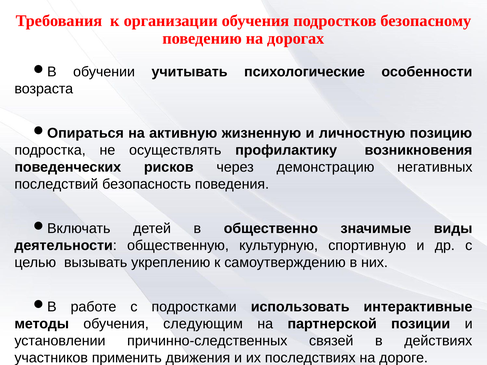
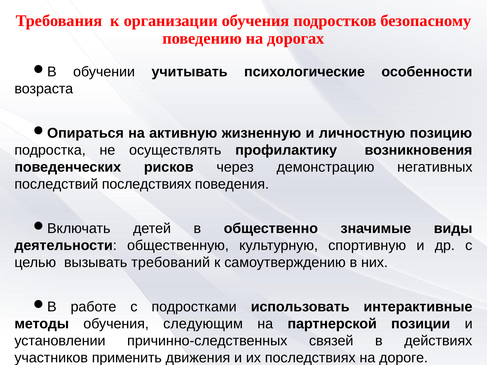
последствий безопасность: безопасность -> последствиях
укреплению: укреплению -> требований
